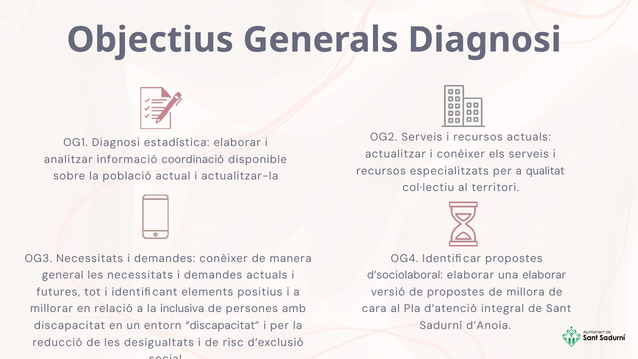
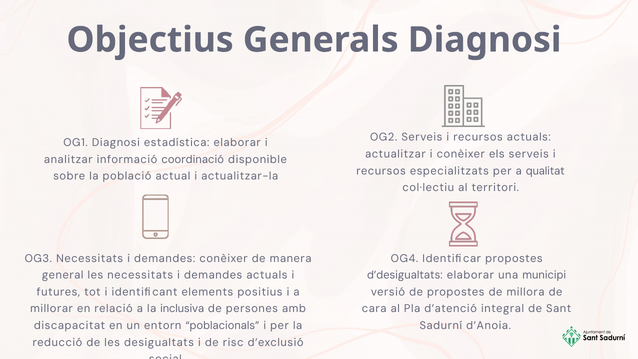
d’sociolaboral: d’sociolaboral -> d’desigualtats
una elaborar: elaborar -> municipi
entorn discapacitat: discapacitat -> poblacionals
